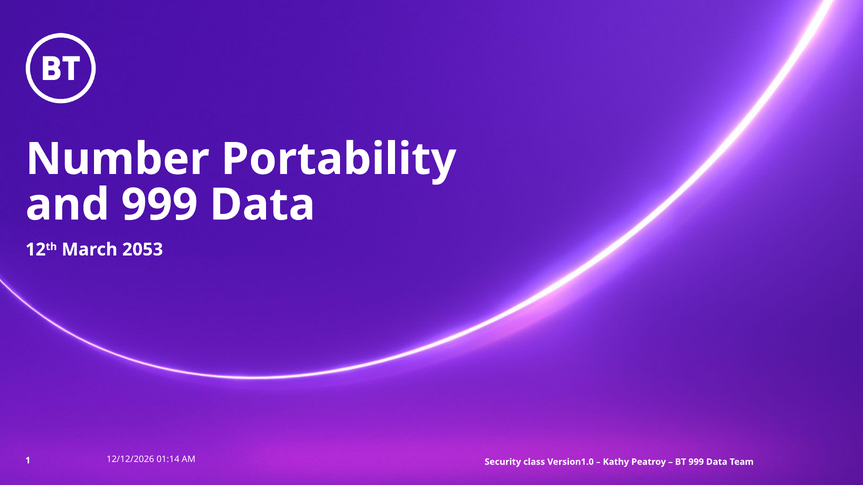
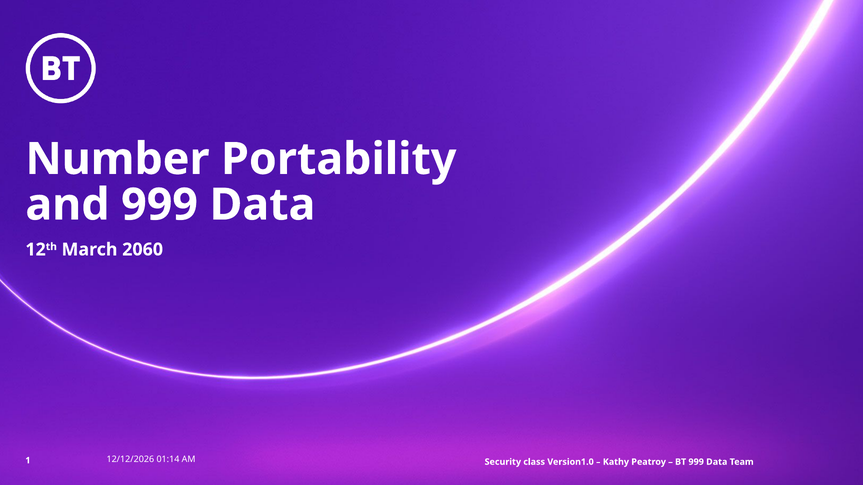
2053: 2053 -> 2060
